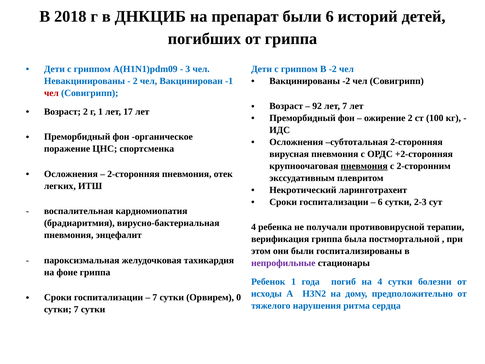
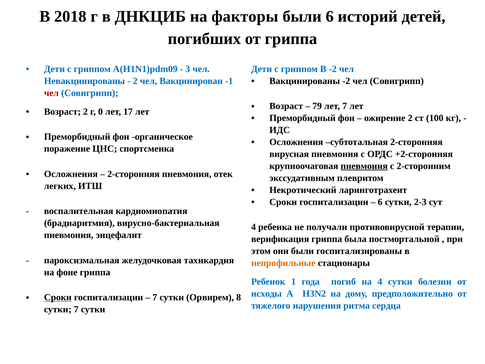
препарат: препарат -> факторы
92: 92 -> 79
г 1: 1 -> 0
непрофильные colour: purple -> orange
Сроки at (58, 297) underline: none -> present
0: 0 -> 8
